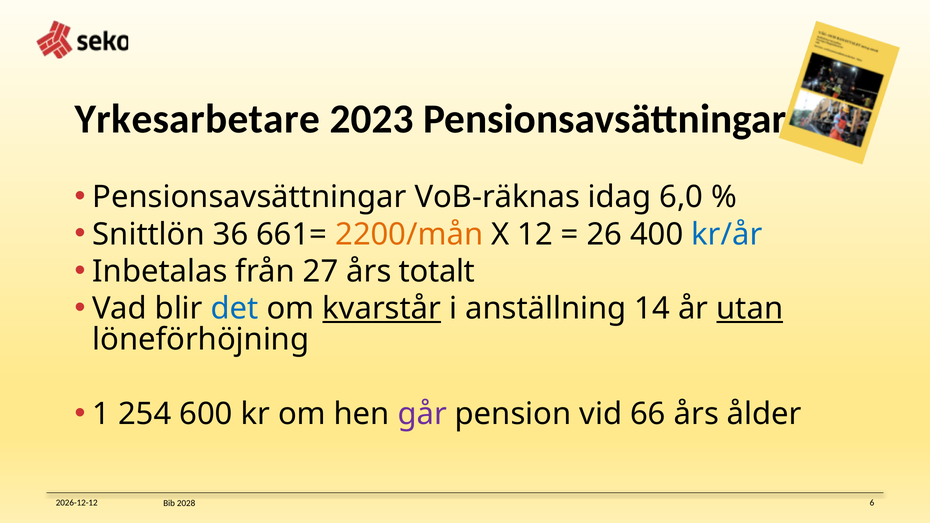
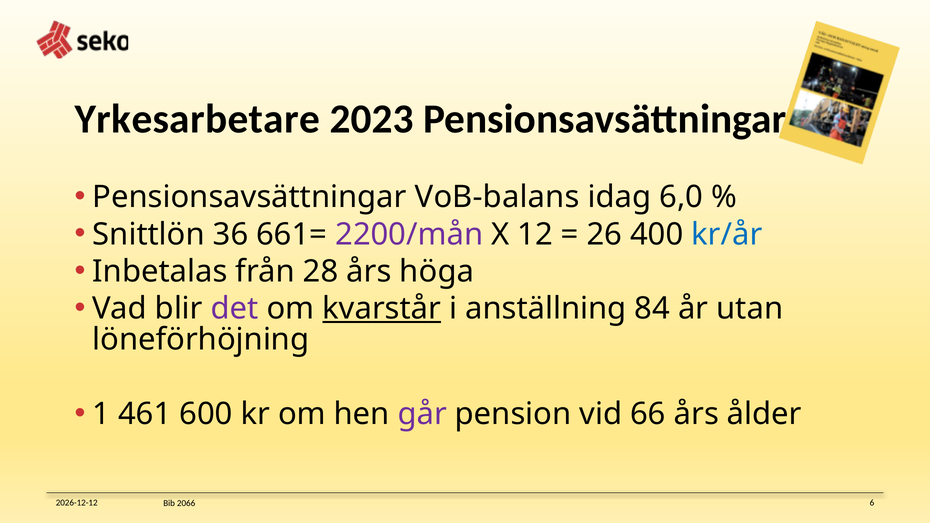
VoB-räknas: VoB-räknas -> VoB-balans
2200/mån colour: orange -> purple
27: 27 -> 28
totalt: totalt -> höga
det colour: blue -> purple
14: 14 -> 84
utan underline: present -> none
254: 254 -> 461
2028: 2028 -> 2066
